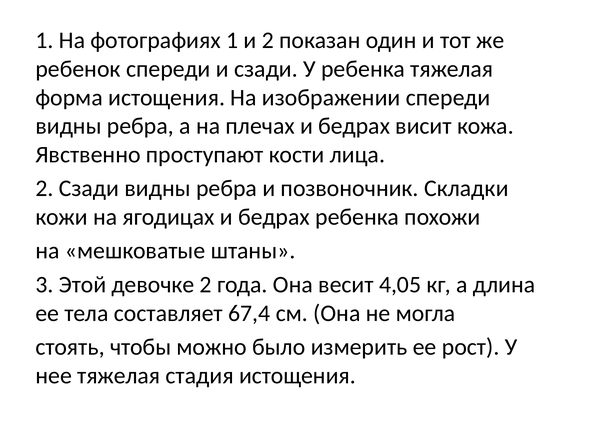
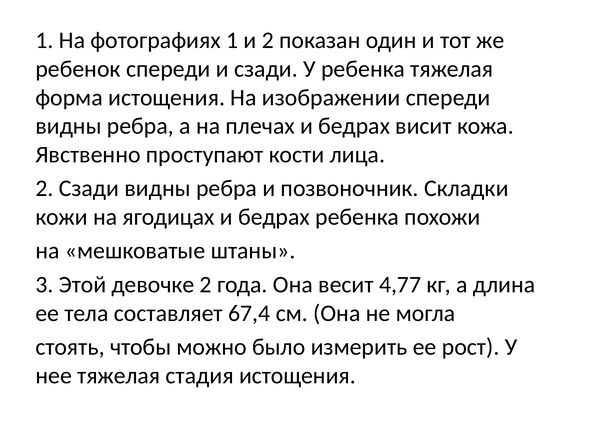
4,05: 4,05 -> 4,77
